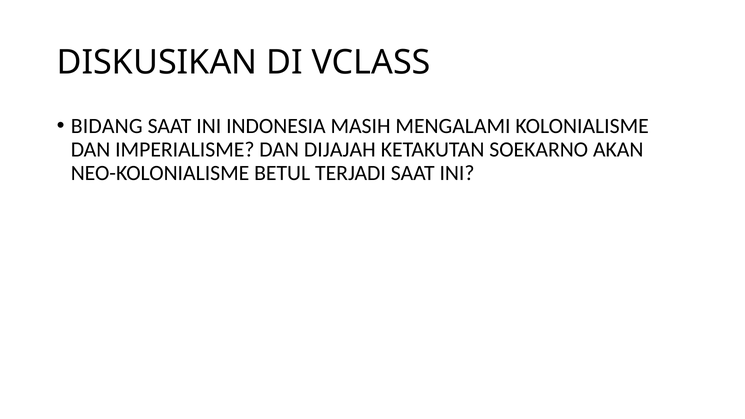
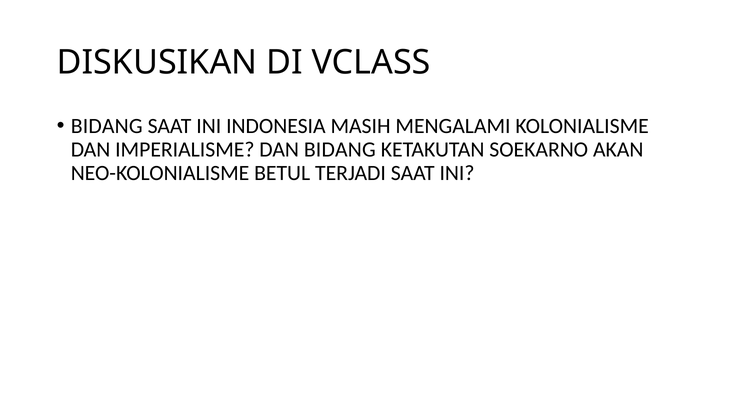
DAN DIJAJAH: DIJAJAH -> BIDANG
